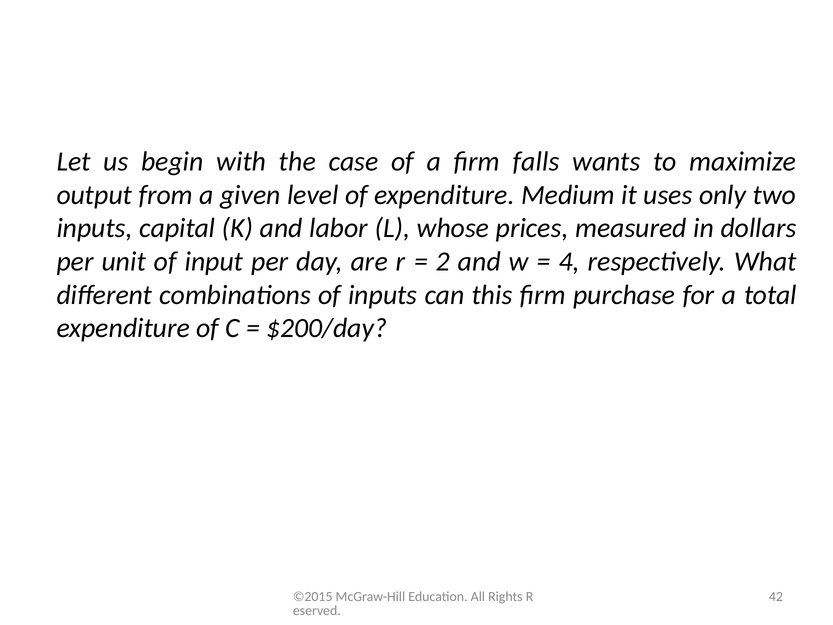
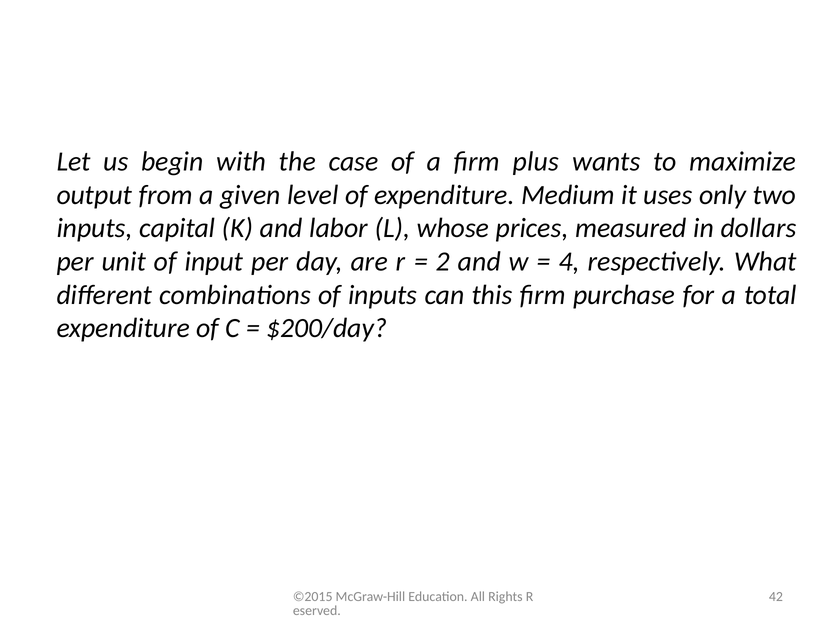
falls: falls -> plus
